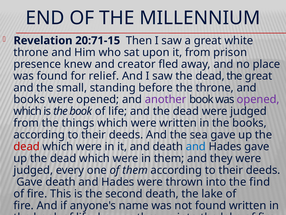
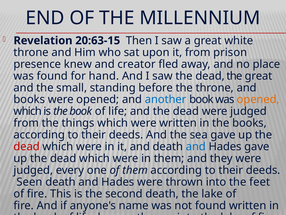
20:71-15: 20:71-15 -> 20:63-15
relief: relief -> hand
another colour: purple -> blue
opened at (258, 99) colour: purple -> orange
Gave at (30, 182): Gave -> Seen
find: find -> feet
